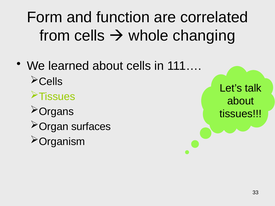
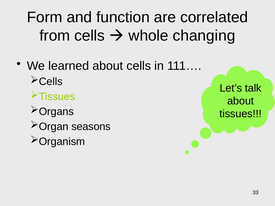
surfaces: surfaces -> seasons
